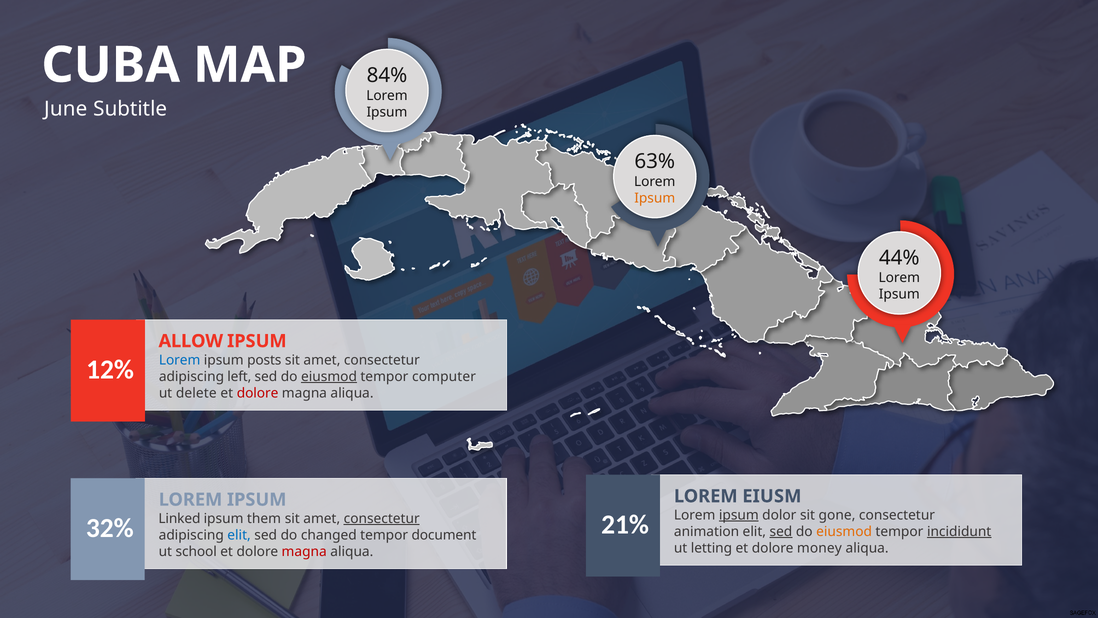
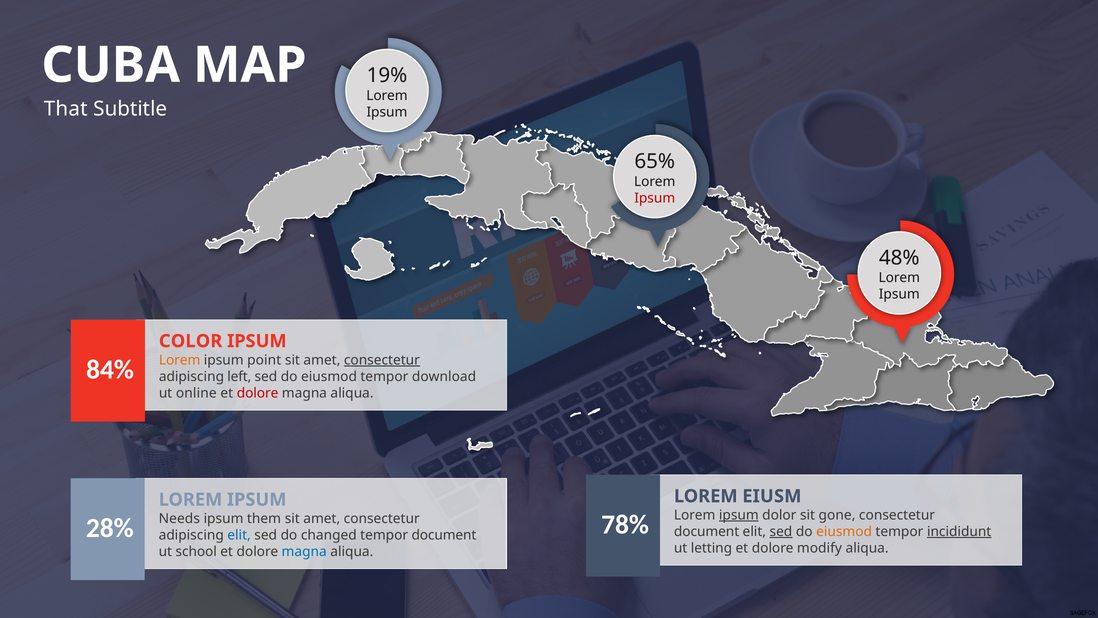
84%: 84% -> 19%
June: June -> That
63%: 63% -> 65%
Ipsum at (655, 198) colour: orange -> red
44%: 44% -> 48%
ALLOW: ALLOW -> COLOR
Lorem at (180, 360) colour: blue -> orange
posts: posts -> point
consectetur at (382, 360) underline: none -> present
12%: 12% -> 84%
eiusmod at (329, 376) underline: present -> none
computer: computer -> download
delete: delete -> online
21%: 21% -> 78%
Linked: Linked -> Needs
consectetur at (382, 518) underline: present -> none
32%: 32% -> 28%
animation at (707, 531): animation -> document
money: money -> modify
magna at (304, 551) colour: red -> blue
